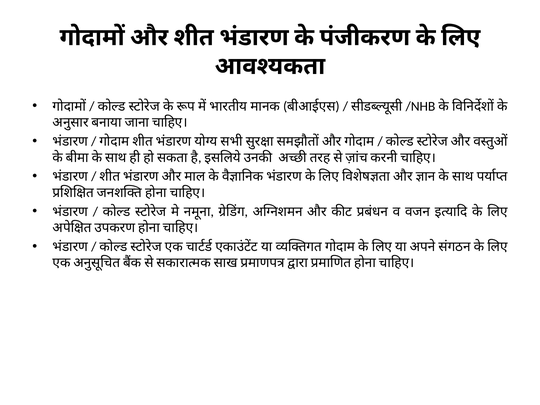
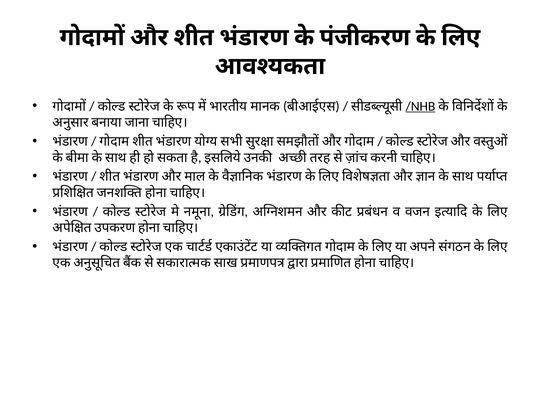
/NHB underline: none -> present
